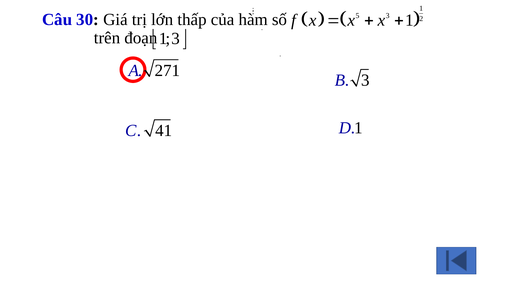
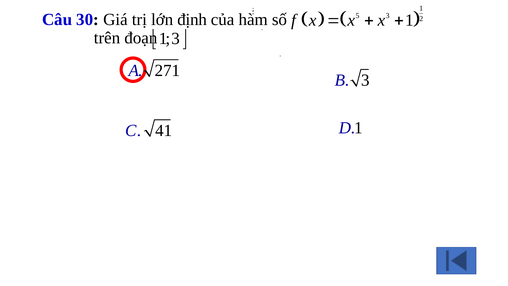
thấp: thấp -> định
